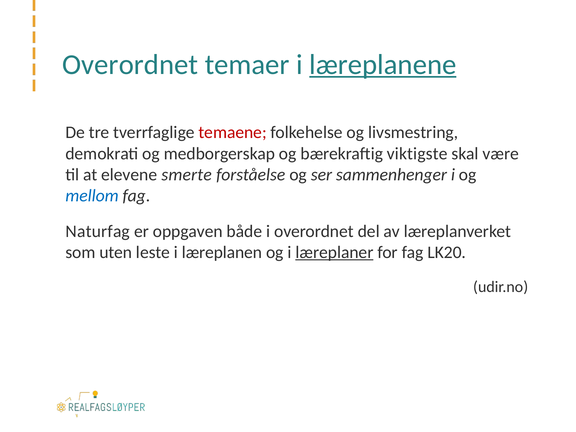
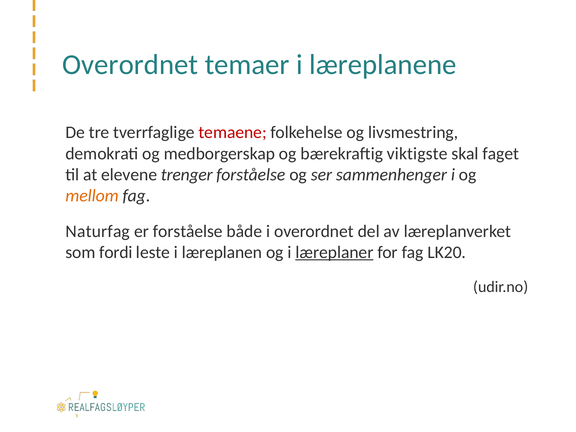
læreplanene underline: present -> none
være: være -> faget
smerte: smerte -> trenger
mellom colour: blue -> orange
er oppgaven: oppgaven -> forståelse
uten: uten -> fordi
